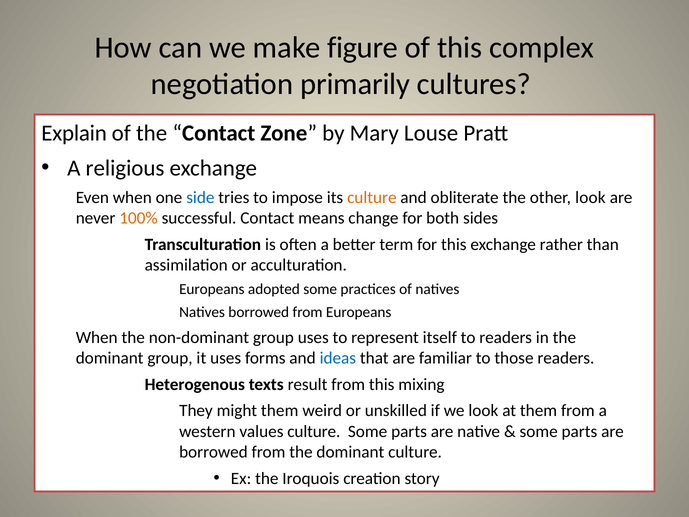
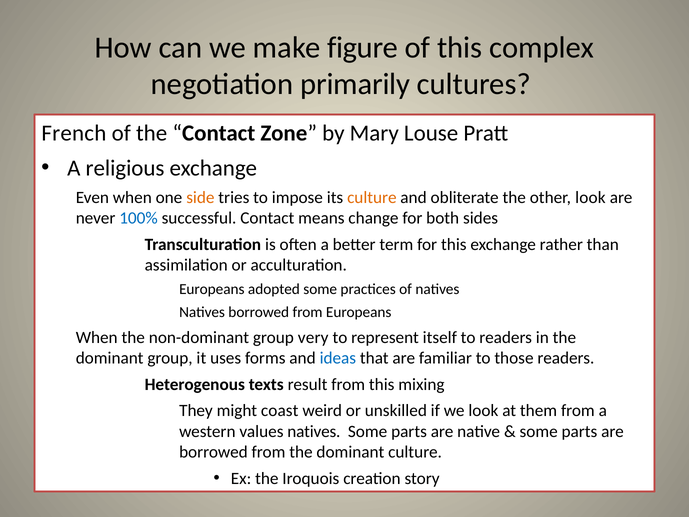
Explain: Explain -> French
side colour: blue -> orange
100% colour: orange -> blue
group uses: uses -> very
might them: them -> coast
values culture: culture -> natives
